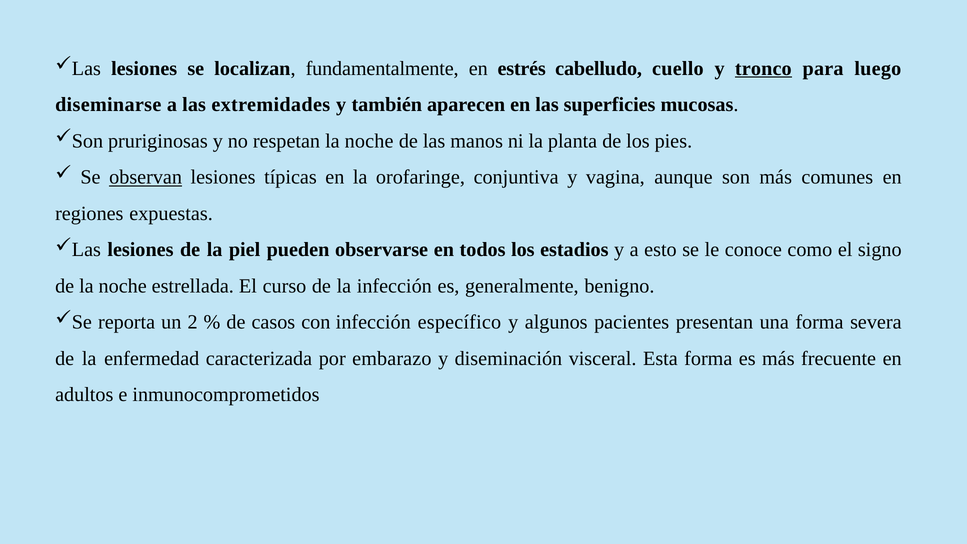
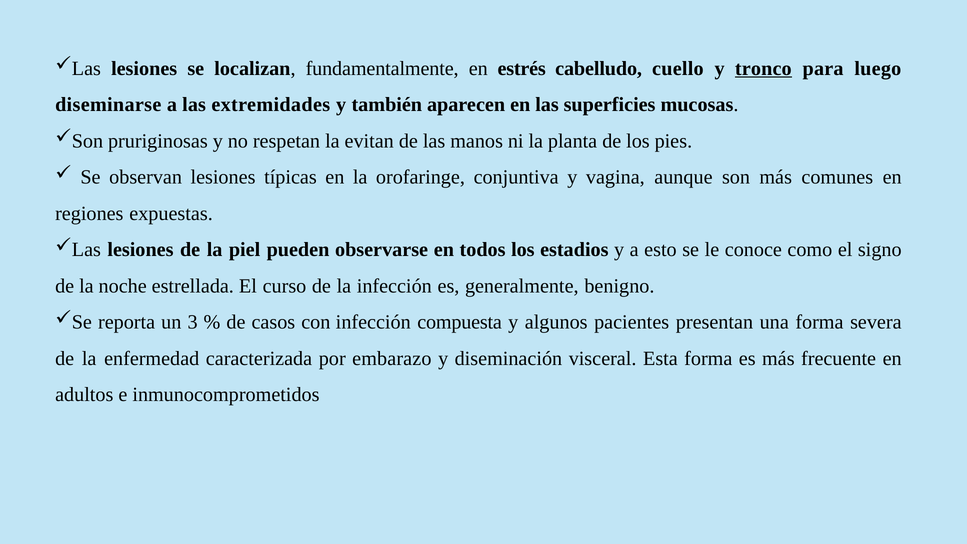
respetan la noche: noche -> evitan
observan underline: present -> none
2: 2 -> 3
específico: específico -> compuesta
